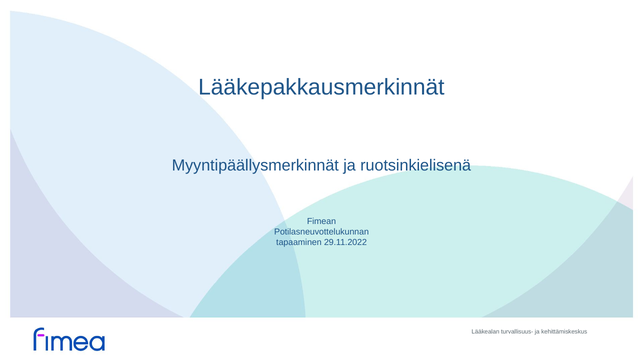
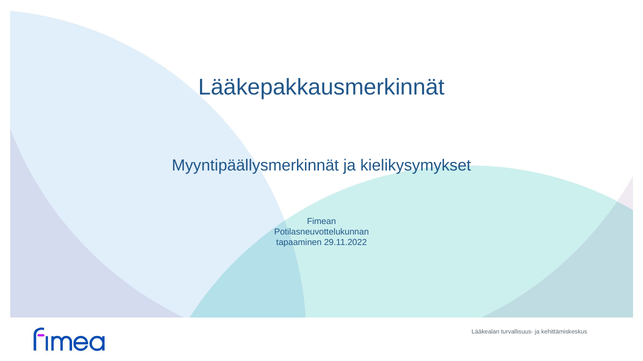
ruotsinkielisenä: ruotsinkielisenä -> kielikysymykset
